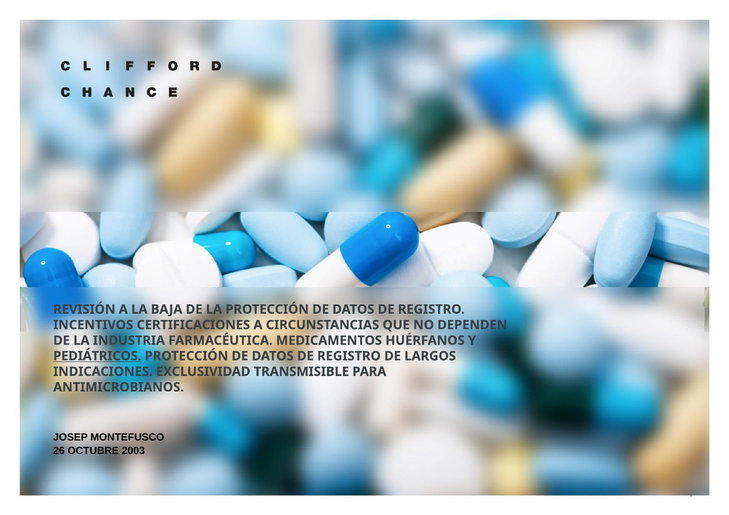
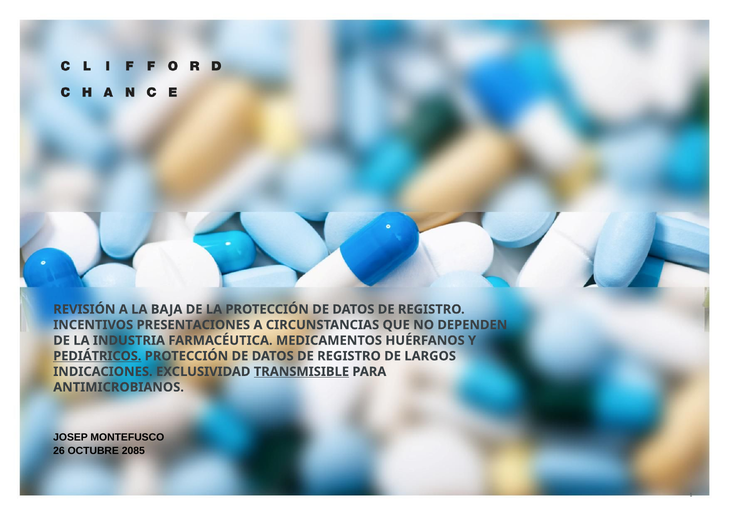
CERTIFICACIONES: CERTIFICACIONES -> PRESENTACIONES
TRANSMISIBLE underline: none -> present
2003: 2003 -> 2085
